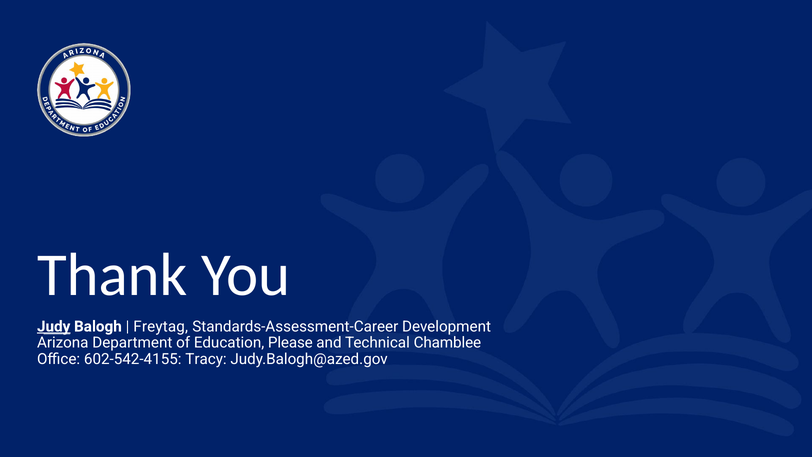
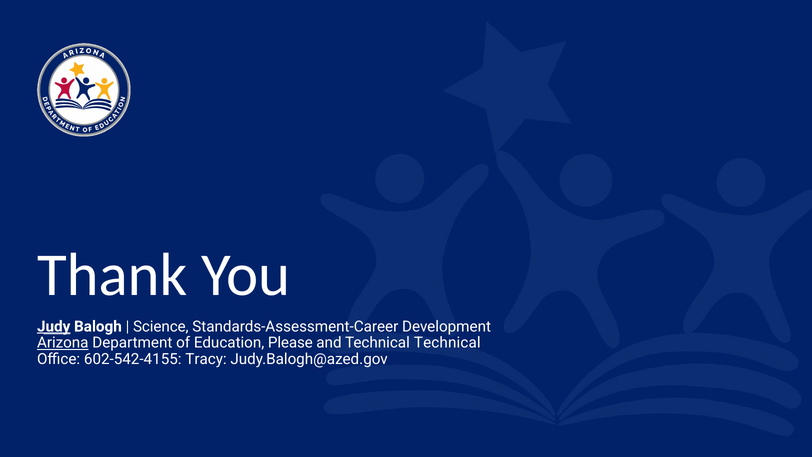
Freytag: Freytag -> Science
Arizona underline: none -> present
Technical Chamblee: Chamblee -> Technical
